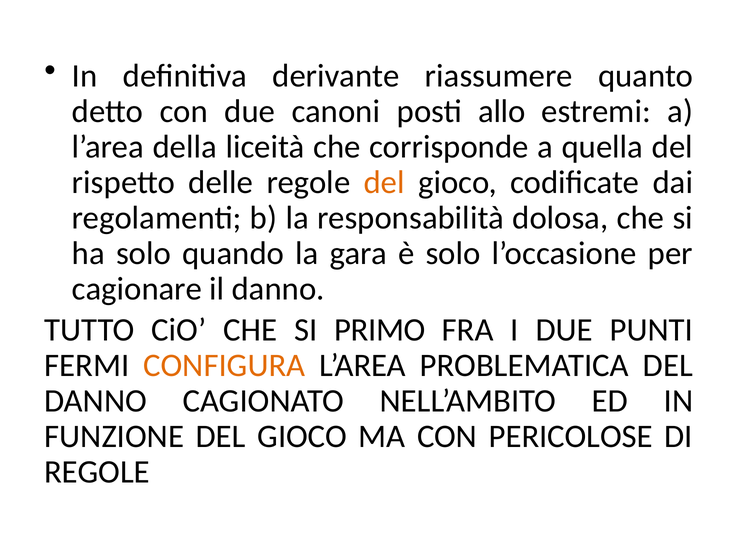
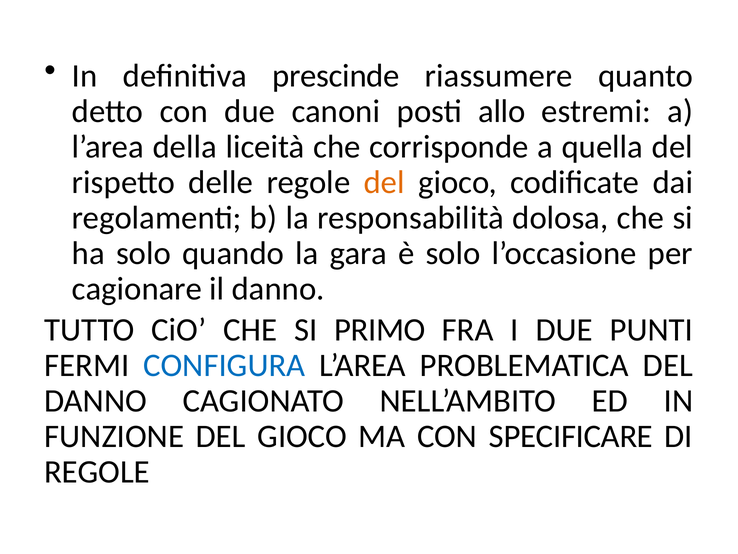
derivante: derivante -> prescinde
CONFIGURA colour: orange -> blue
PERICOLOSE: PERICOLOSE -> SPECIFICARE
